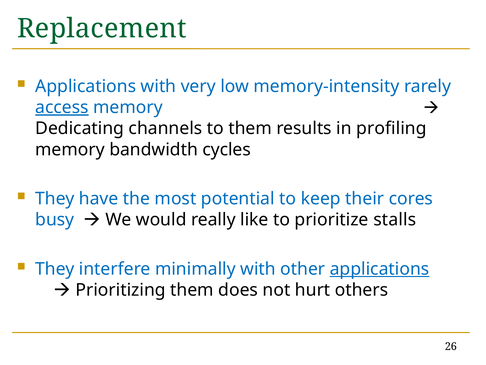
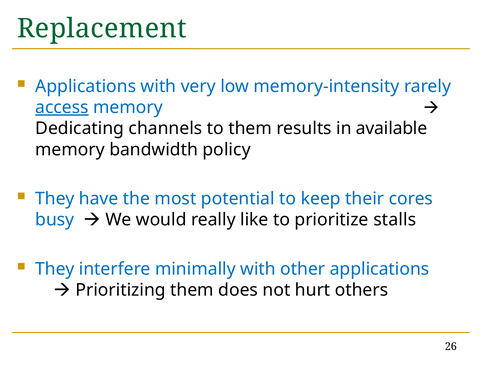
profiling: profiling -> available
cycles: cycles -> policy
applications at (380, 269) underline: present -> none
